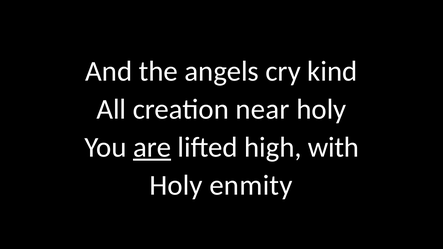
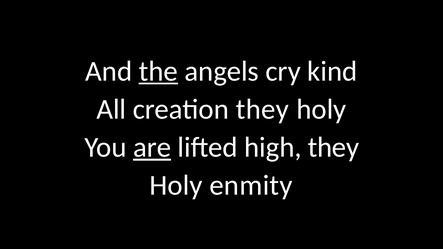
the underline: none -> present
creation near: near -> they
high with: with -> they
